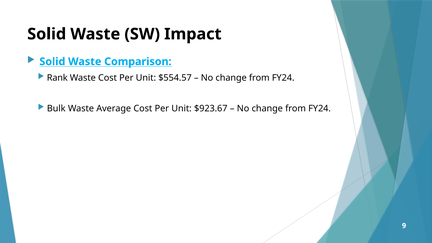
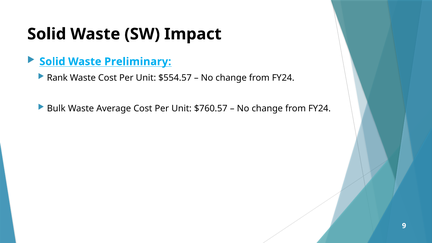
Comparison: Comparison -> Preliminary
$923.67: $923.67 -> $760.57
